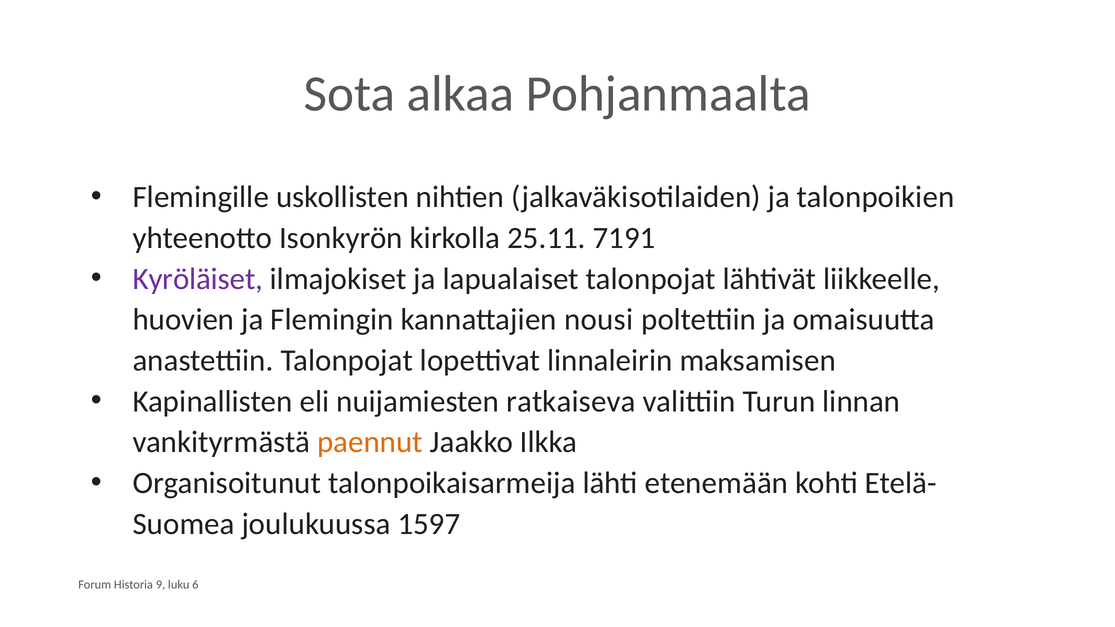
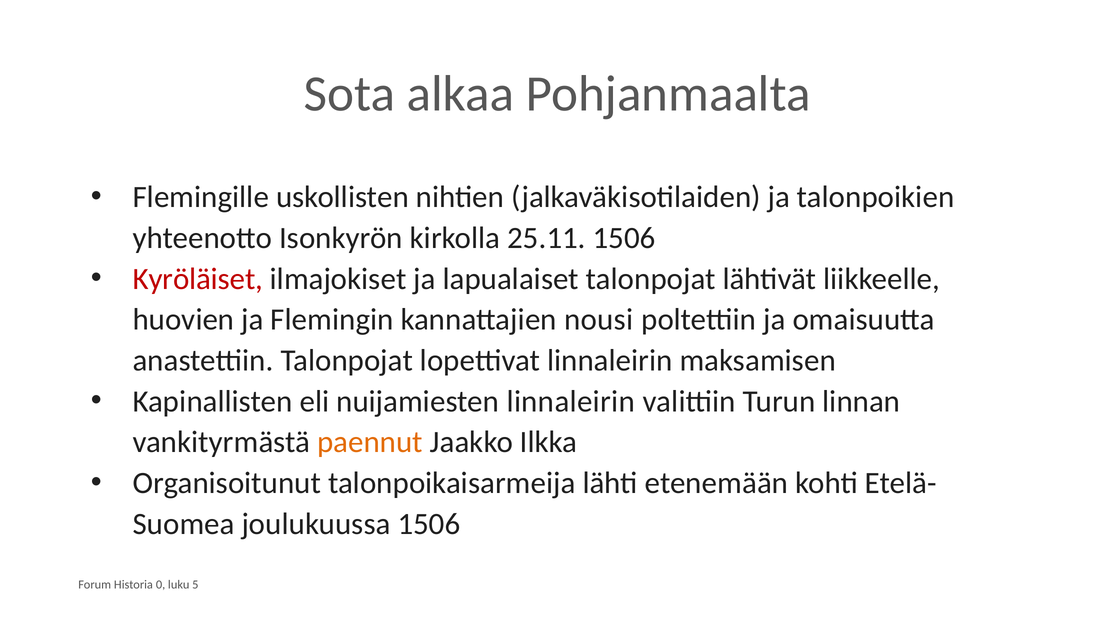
25.11 7191: 7191 -> 1506
Kyröläiset colour: purple -> red
nuijamiesten ratkaiseva: ratkaiseva -> linnaleirin
joulukuussa 1597: 1597 -> 1506
9: 9 -> 0
6: 6 -> 5
